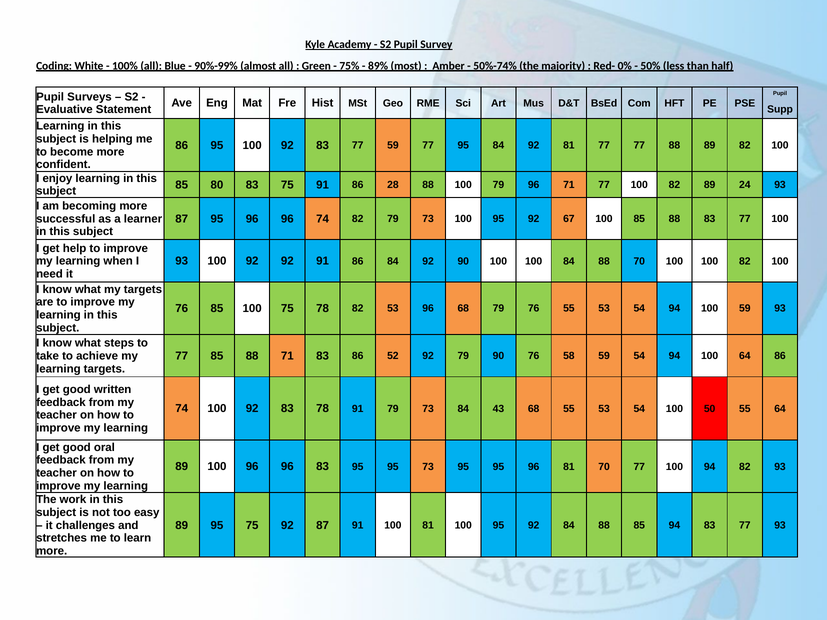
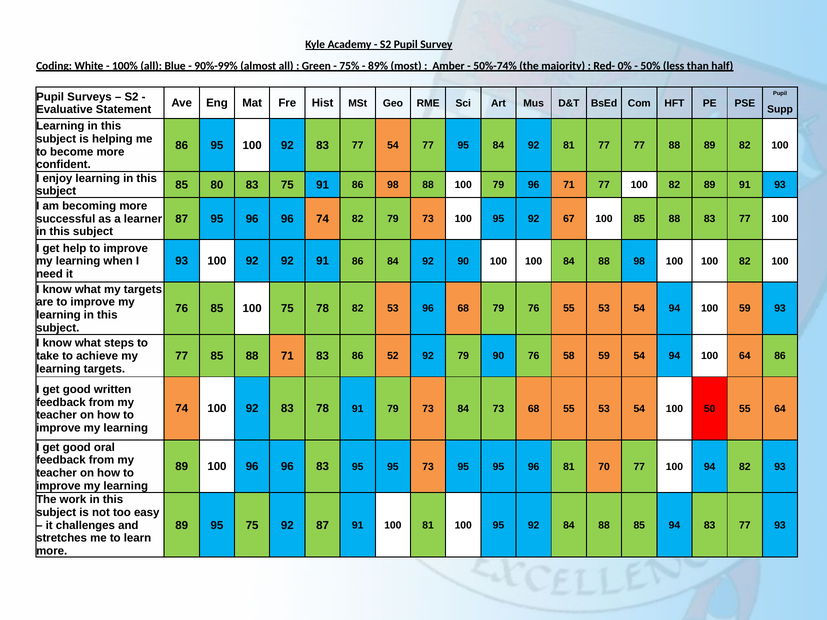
77 59: 59 -> 54
86 28: 28 -> 98
89 24: 24 -> 91
88 70: 70 -> 98
84 43: 43 -> 73
